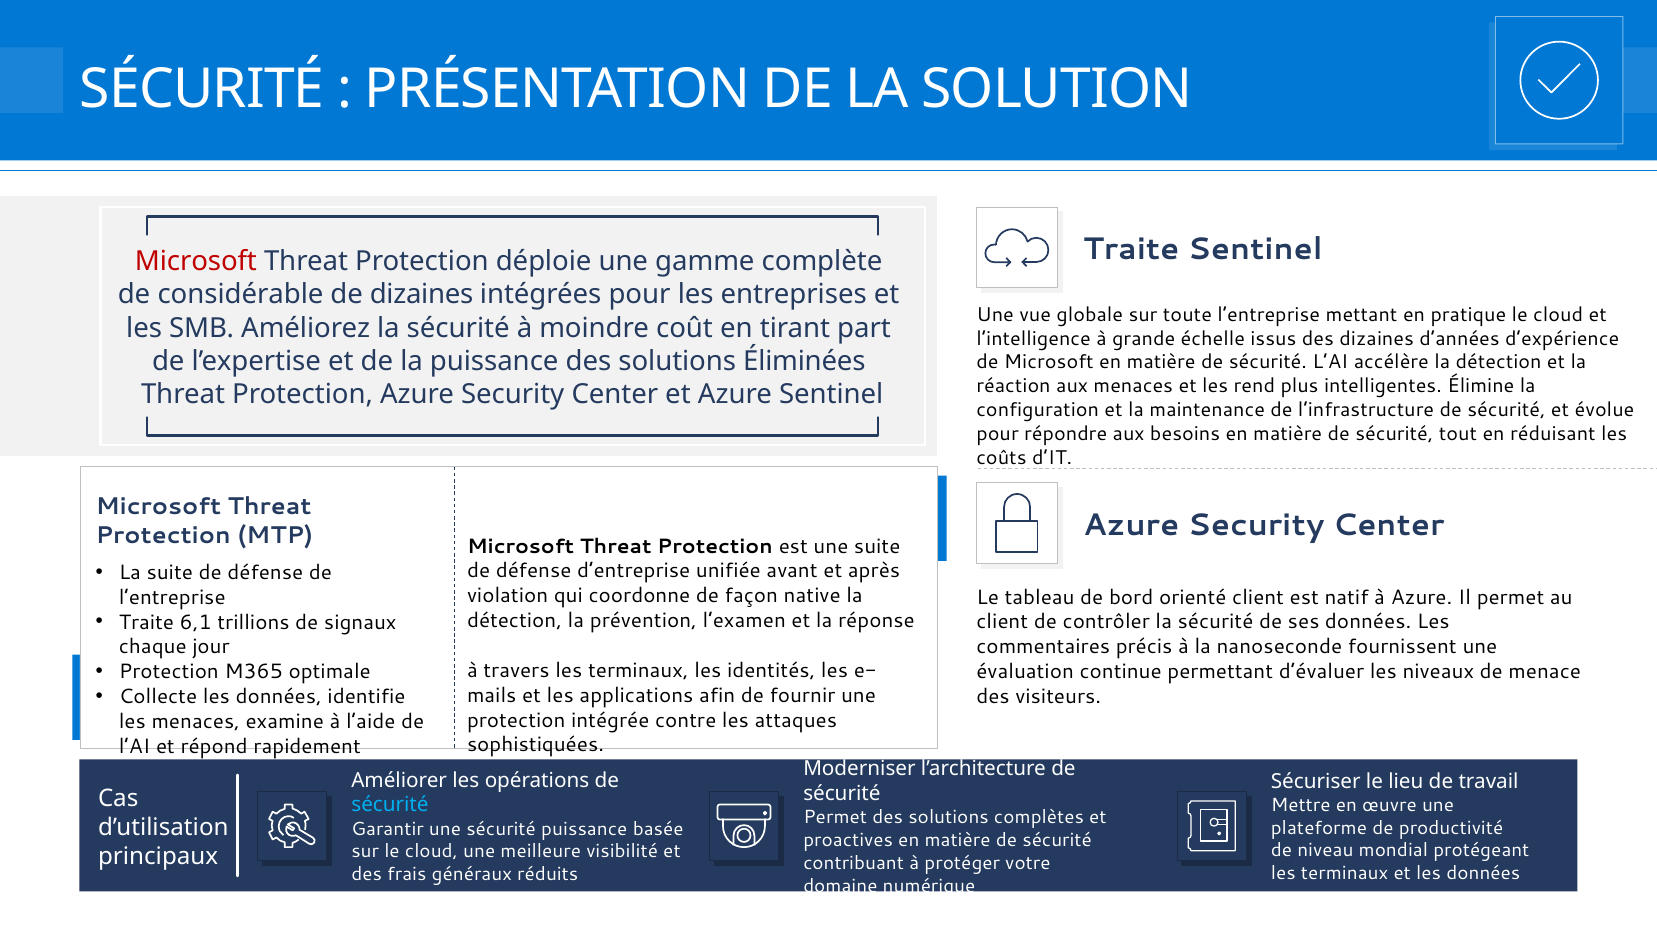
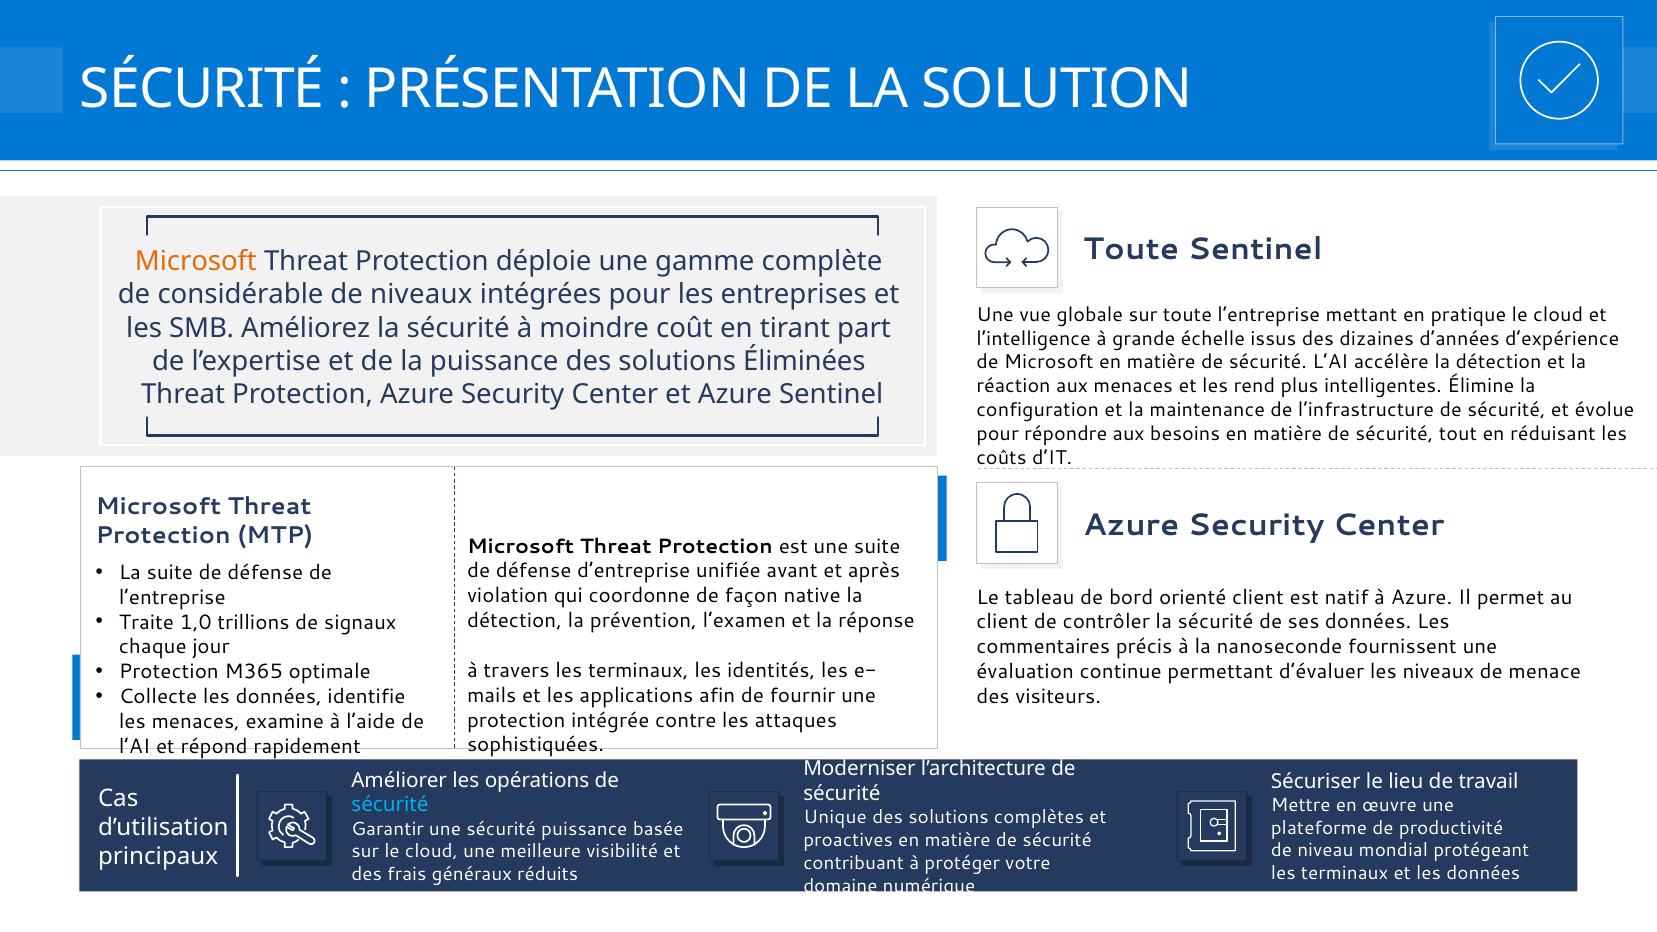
Traite at (1131, 249): Traite -> Toute
Microsoft at (196, 262) colour: red -> orange
de dizaines: dizaines -> niveaux
6,1: 6,1 -> 1,0
Permet at (835, 817): Permet -> Unique
